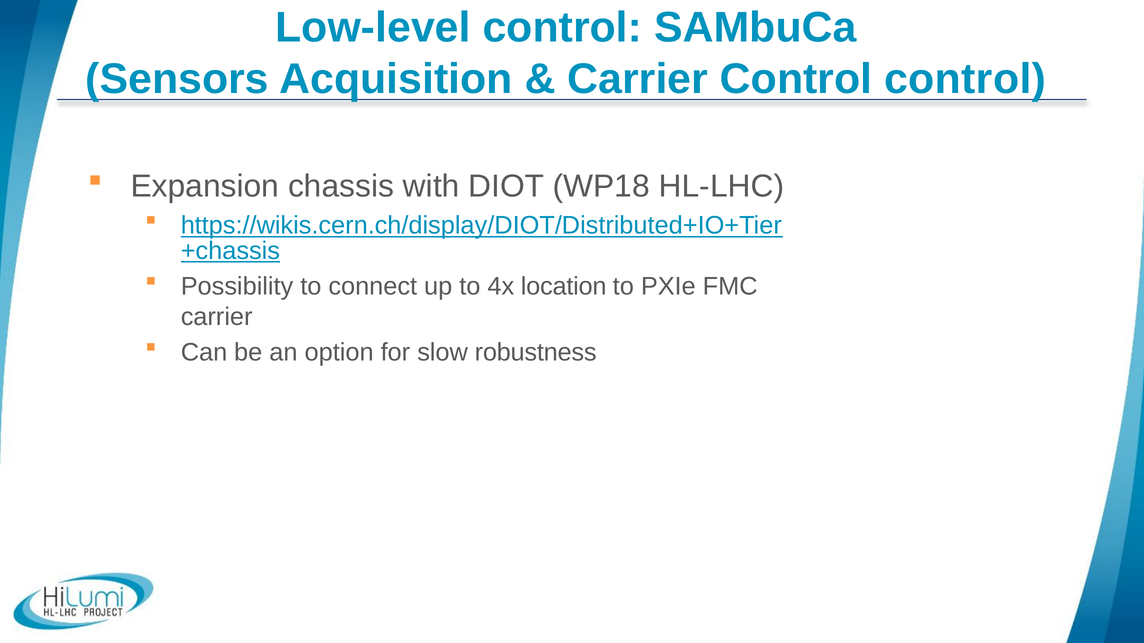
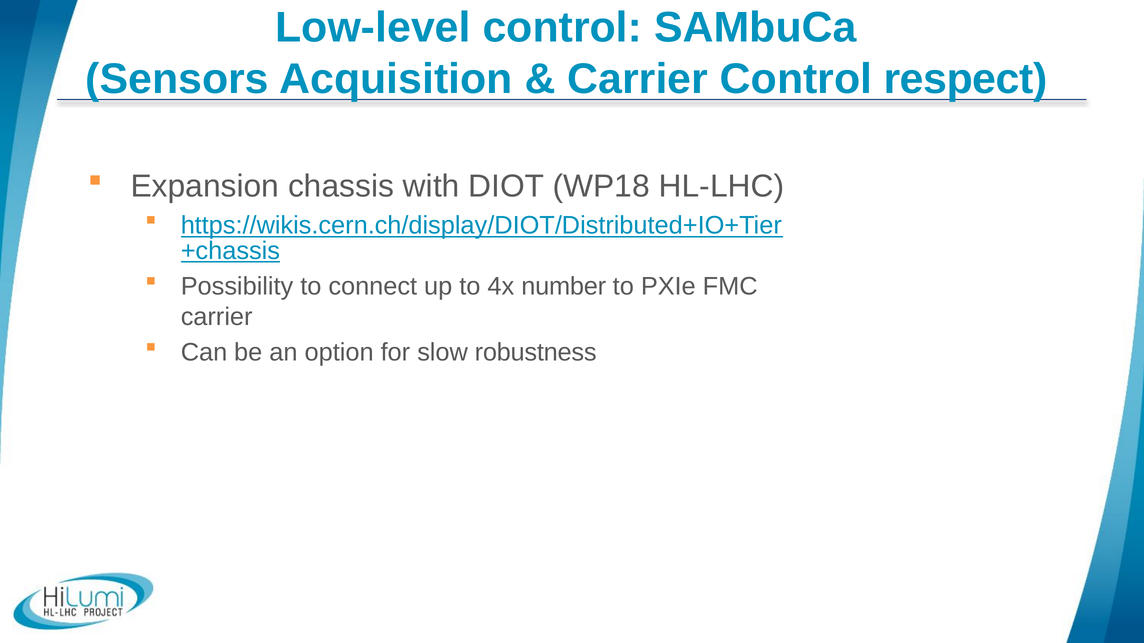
Control control: control -> respect
location: location -> number
